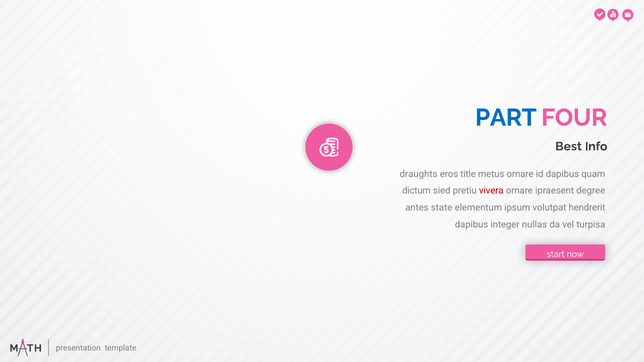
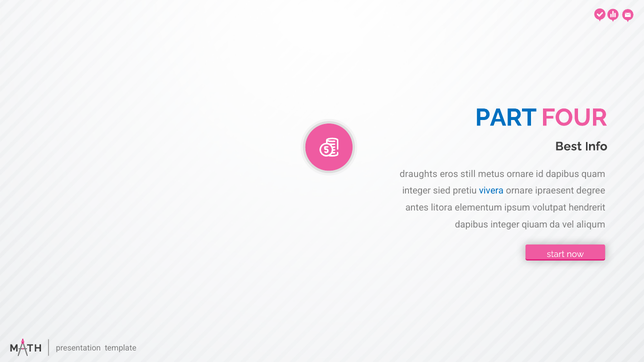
title: title -> still
dictum at (417, 191): dictum -> integer
vivera colour: red -> blue
state: state -> litora
nullas: nullas -> qiuam
turpisa: turpisa -> aliqum
